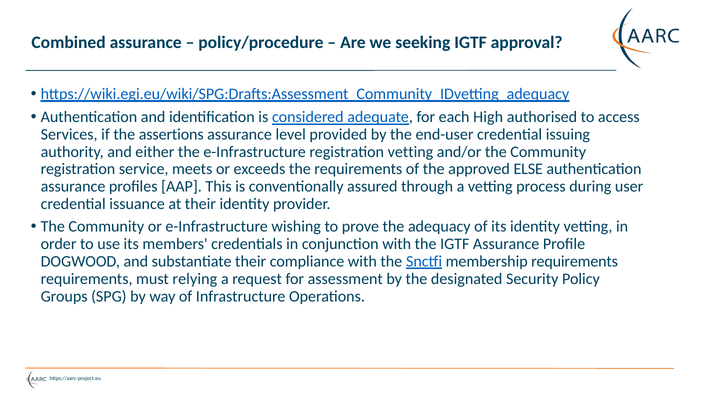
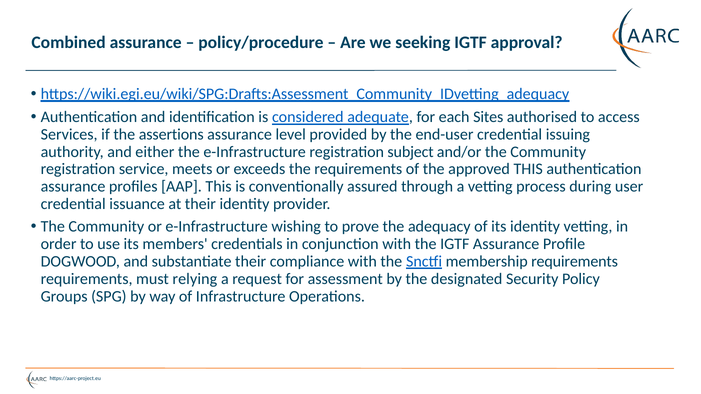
High: High -> Sites
registration vetting: vetting -> subject
approved ELSE: ELSE -> THIS
